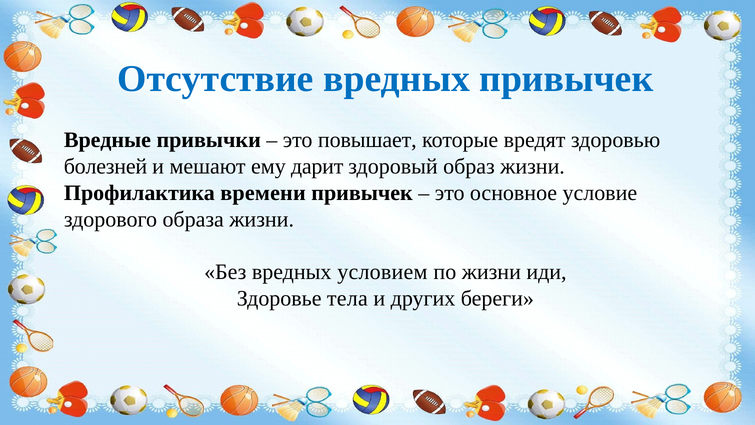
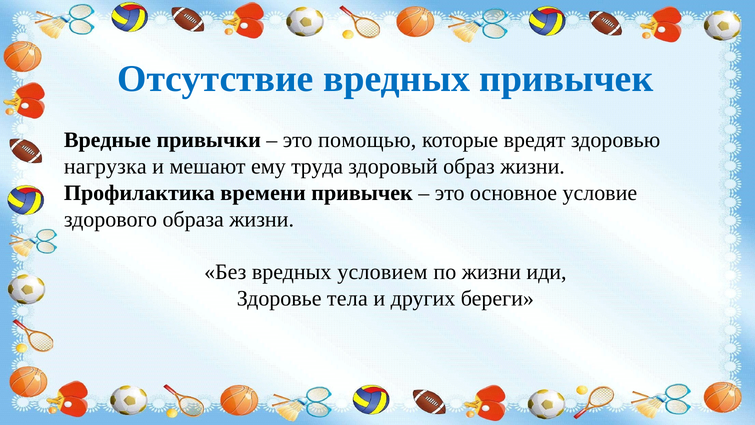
повышает: повышает -> помощью
болезней: болезней -> нагрузка
дарит: дарит -> труда
